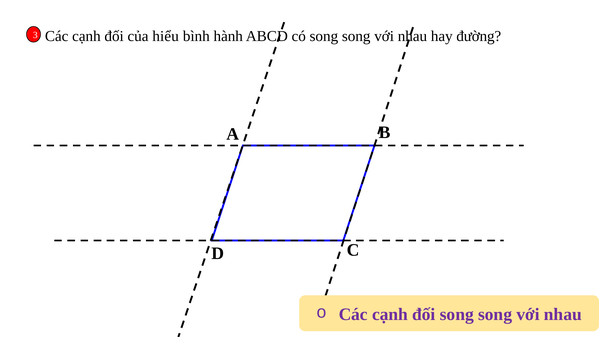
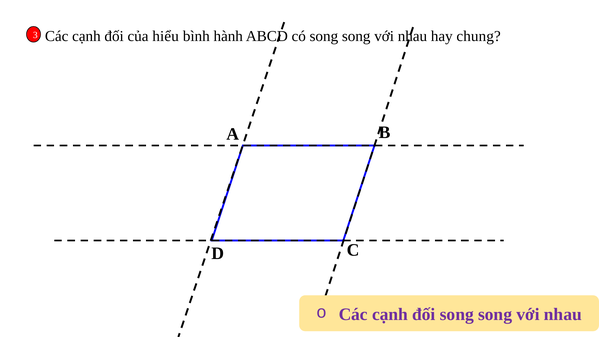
đường: đường -> chung
